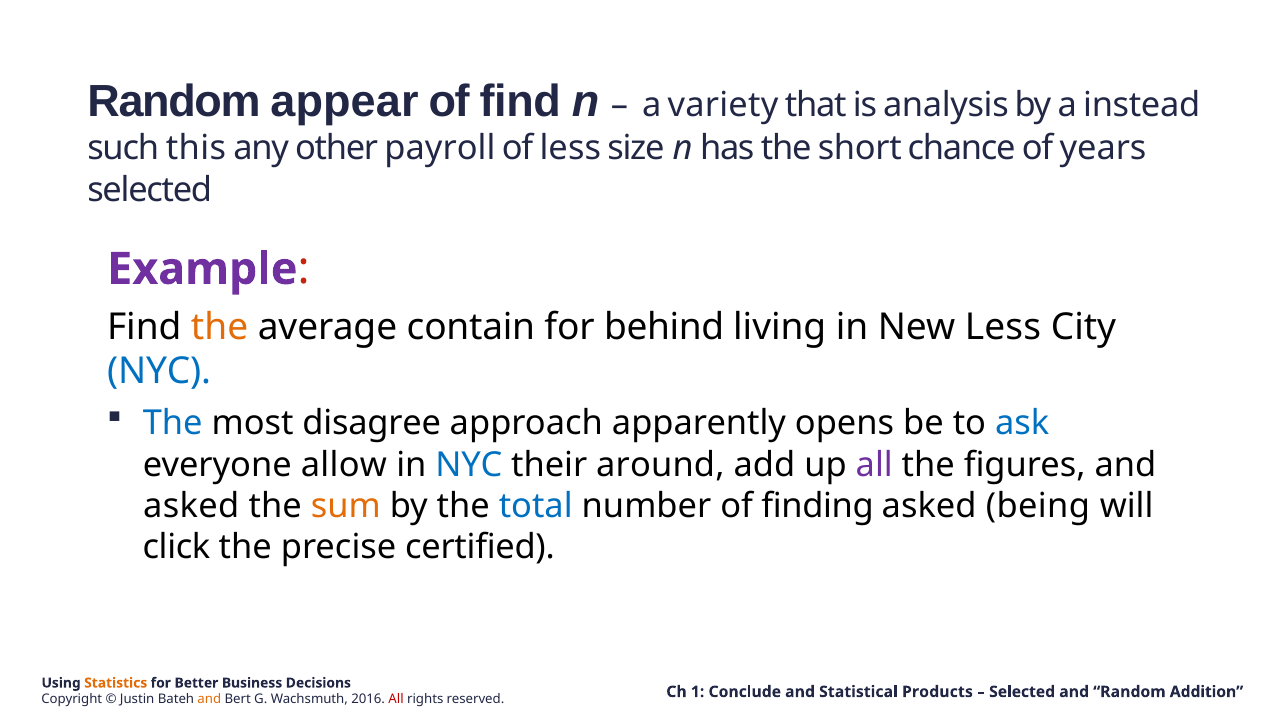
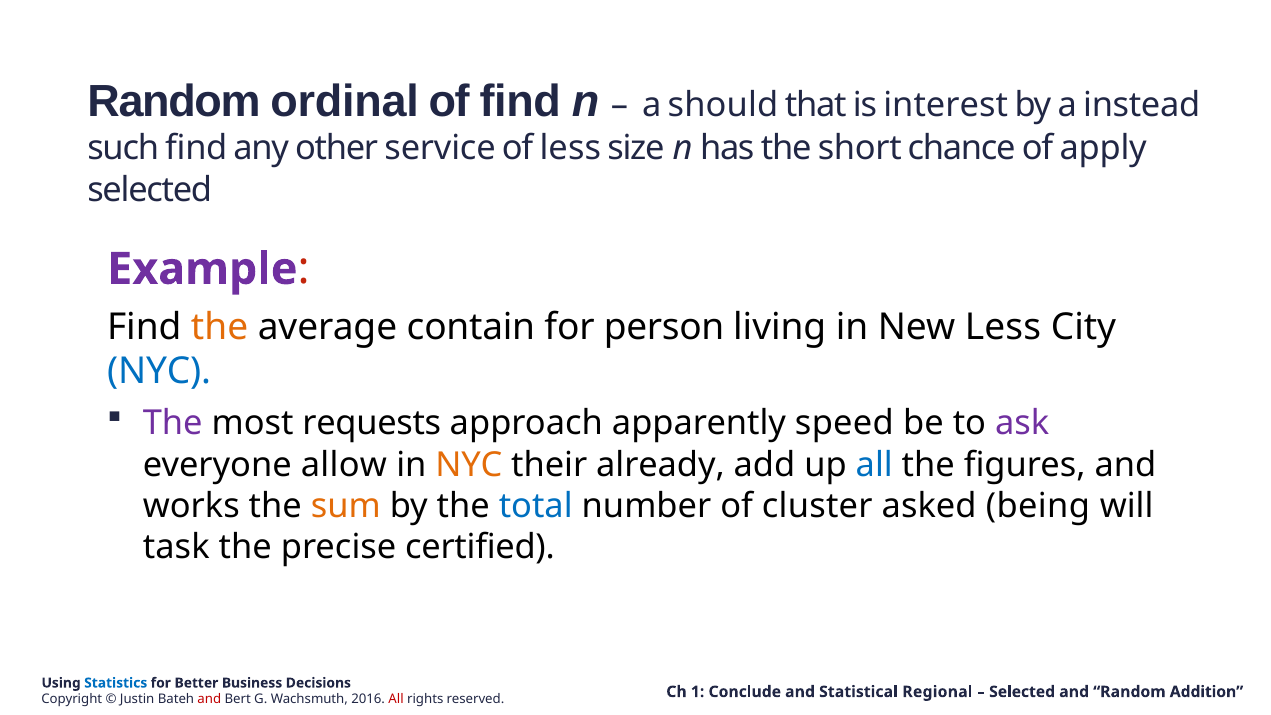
appear: appear -> ordinal
variety: variety -> should
analysis: analysis -> interest
such this: this -> find
payroll: payroll -> service
years: years -> apply
behind: behind -> person
The at (173, 423) colour: blue -> purple
disagree: disagree -> requests
opens: opens -> speed
ask colour: blue -> purple
NYC at (469, 465) colour: blue -> orange
around: around -> already
all at (874, 465) colour: purple -> blue
asked at (191, 506): asked -> works
finding: finding -> cluster
click: click -> task
Statistics colour: orange -> blue
Products: Products -> Regional
and at (209, 699) colour: orange -> red
